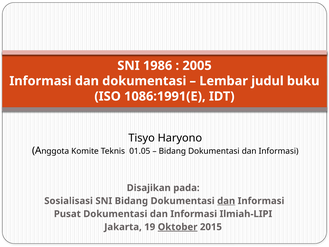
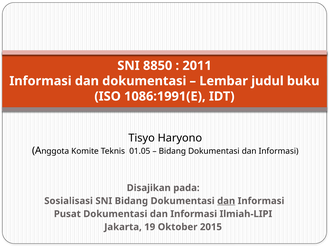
1986: 1986 -> 8850
2005: 2005 -> 2011
Oktober underline: present -> none
